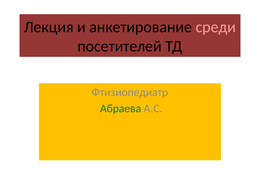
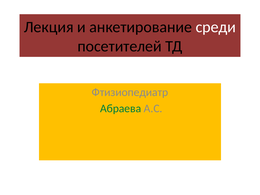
среди colour: pink -> white
